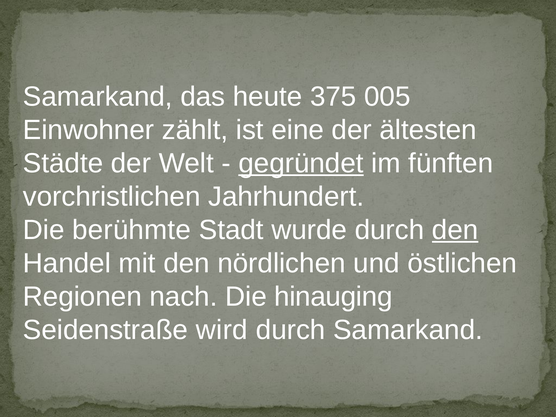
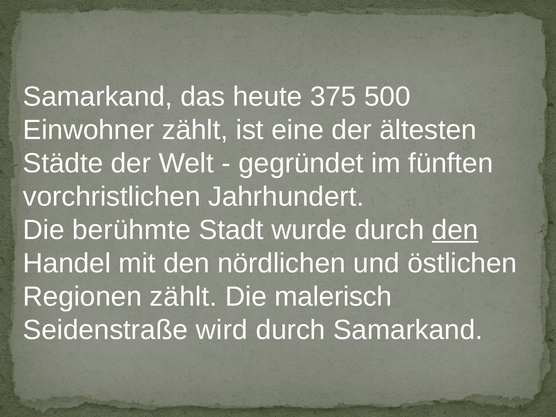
005: 005 -> 500
gegründet underline: present -> none
Regionen nach: nach -> zählt
hinauging: hinauging -> malerisch
